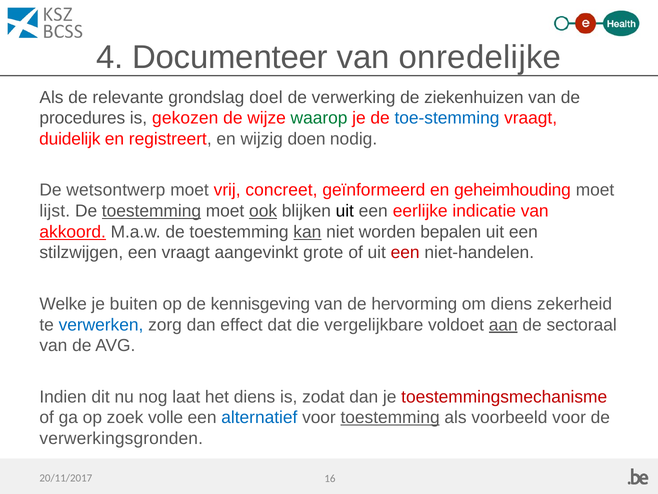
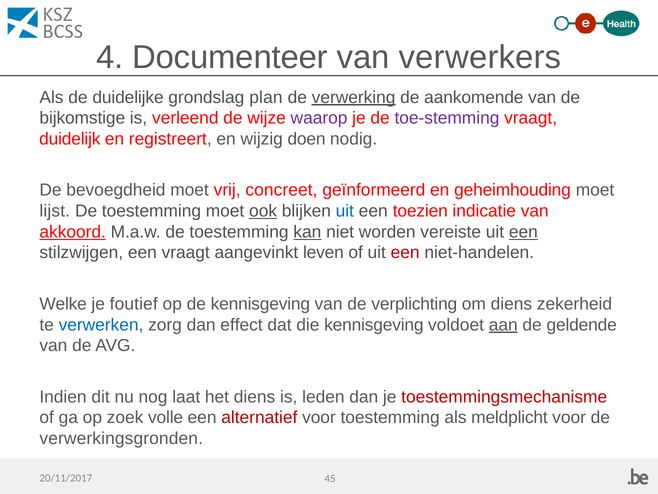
onredelijke: onredelijke -> verwerkers
relevante: relevante -> duidelijke
doel: doel -> plan
verwerking underline: none -> present
ziekenhuizen: ziekenhuizen -> aankomende
procedures: procedures -> bijkomstige
gekozen: gekozen -> verleend
waarop colour: green -> purple
toe-stemming colour: blue -> purple
wetsontwerp: wetsontwerp -> bevoegdheid
toestemming at (151, 211) underline: present -> none
uit at (345, 211) colour: black -> blue
eerlijke: eerlijke -> toezien
bepalen: bepalen -> vereiste
een at (523, 232) underline: none -> present
grote: grote -> leven
buiten: buiten -> foutief
hervorming: hervorming -> verplichting
die vergelijkbare: vergelijkbare -> kennisgeving
sectoraal: sectoraal -> geldende
zodat: zodat -> leden
alternatief colour: blue -> red
toestemming at (390, 417) underline: present -> none
voorbeeld: voorbeeld -> meldplicht
16: 16 -> 45
